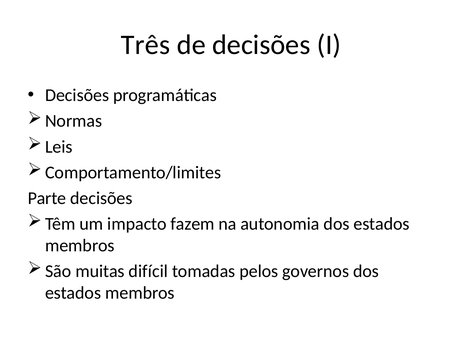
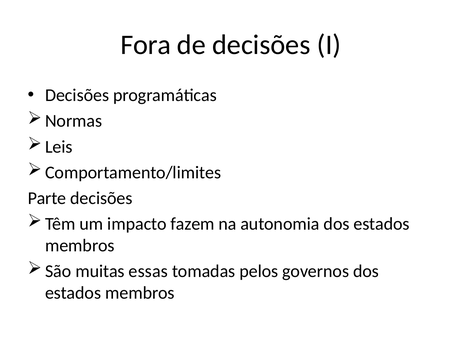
Três: Três -> Fora
difícil: difícil -> essas
